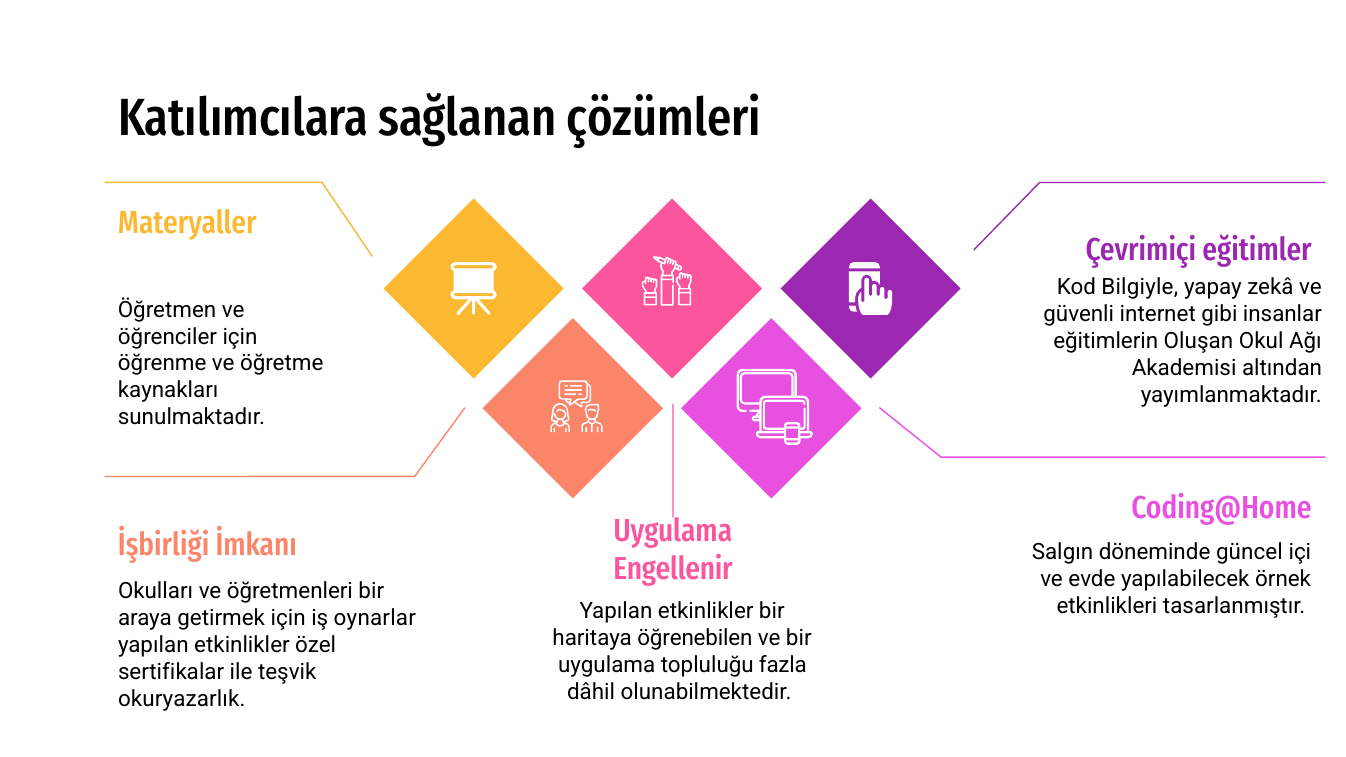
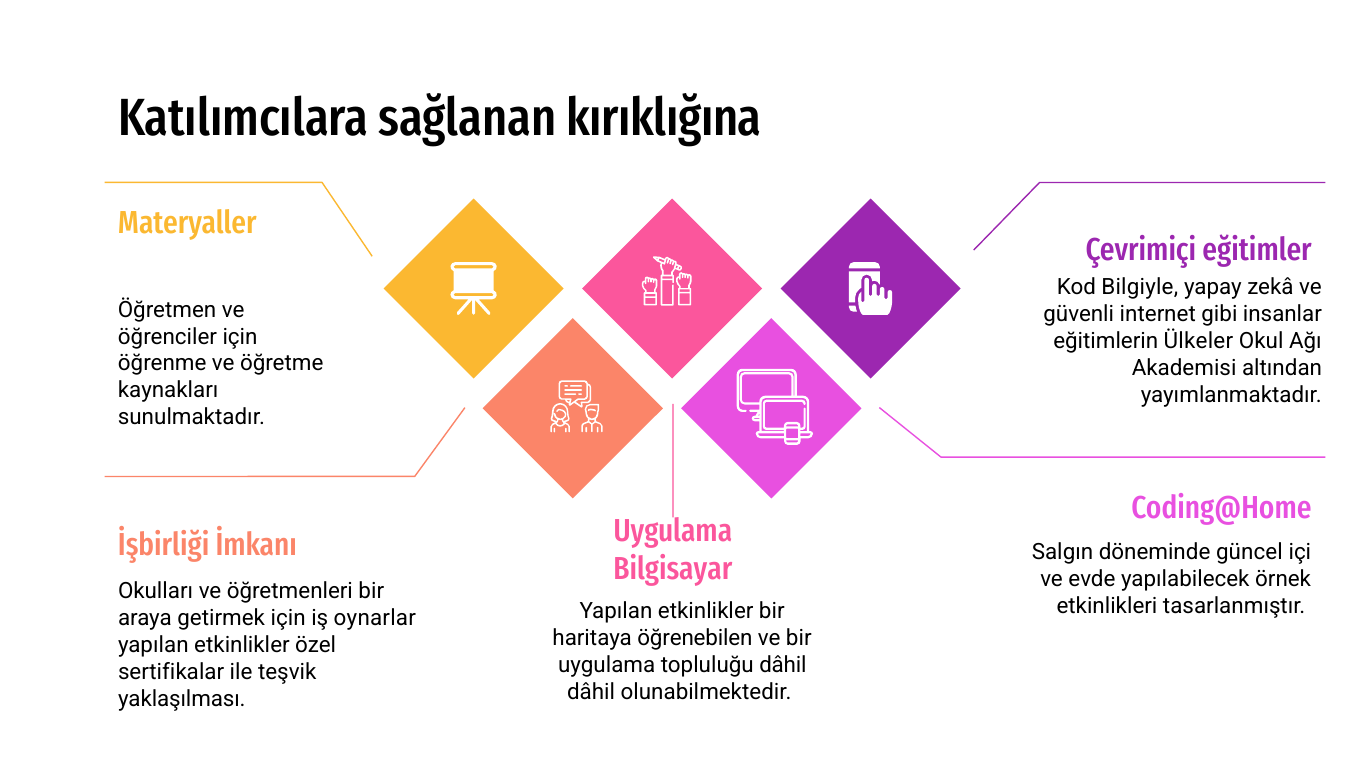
çözümleri: çözümleri -> kırıklığına
Oluşan: Oluşan -> Ülkeler
Engellenir: Engellenir -> Bilgisayar
topluluğu fazla: fazla -> dâhil
okuryazarlık: okuryazarlık -> yaklaşılması
